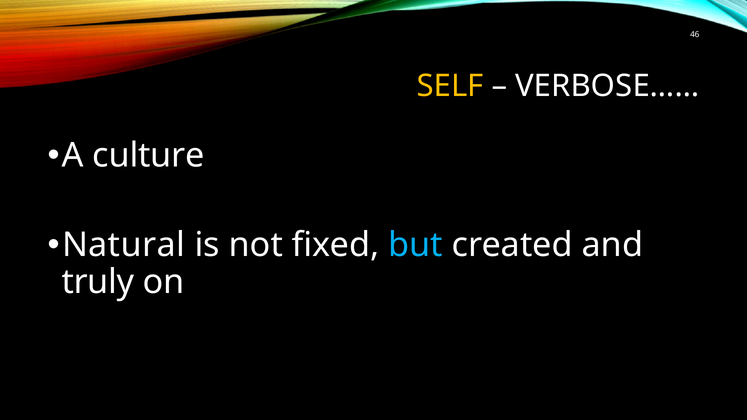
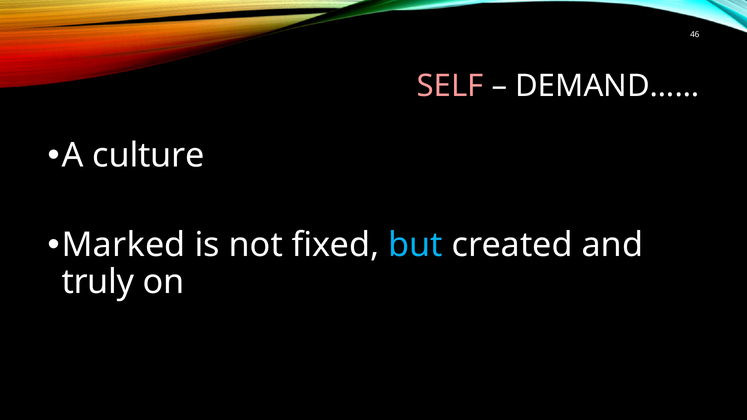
SELF colour: yellow -> pink
VERBOSE……: VERBOSE…… -> DEMAND……
Natural: Natural -> Marked
